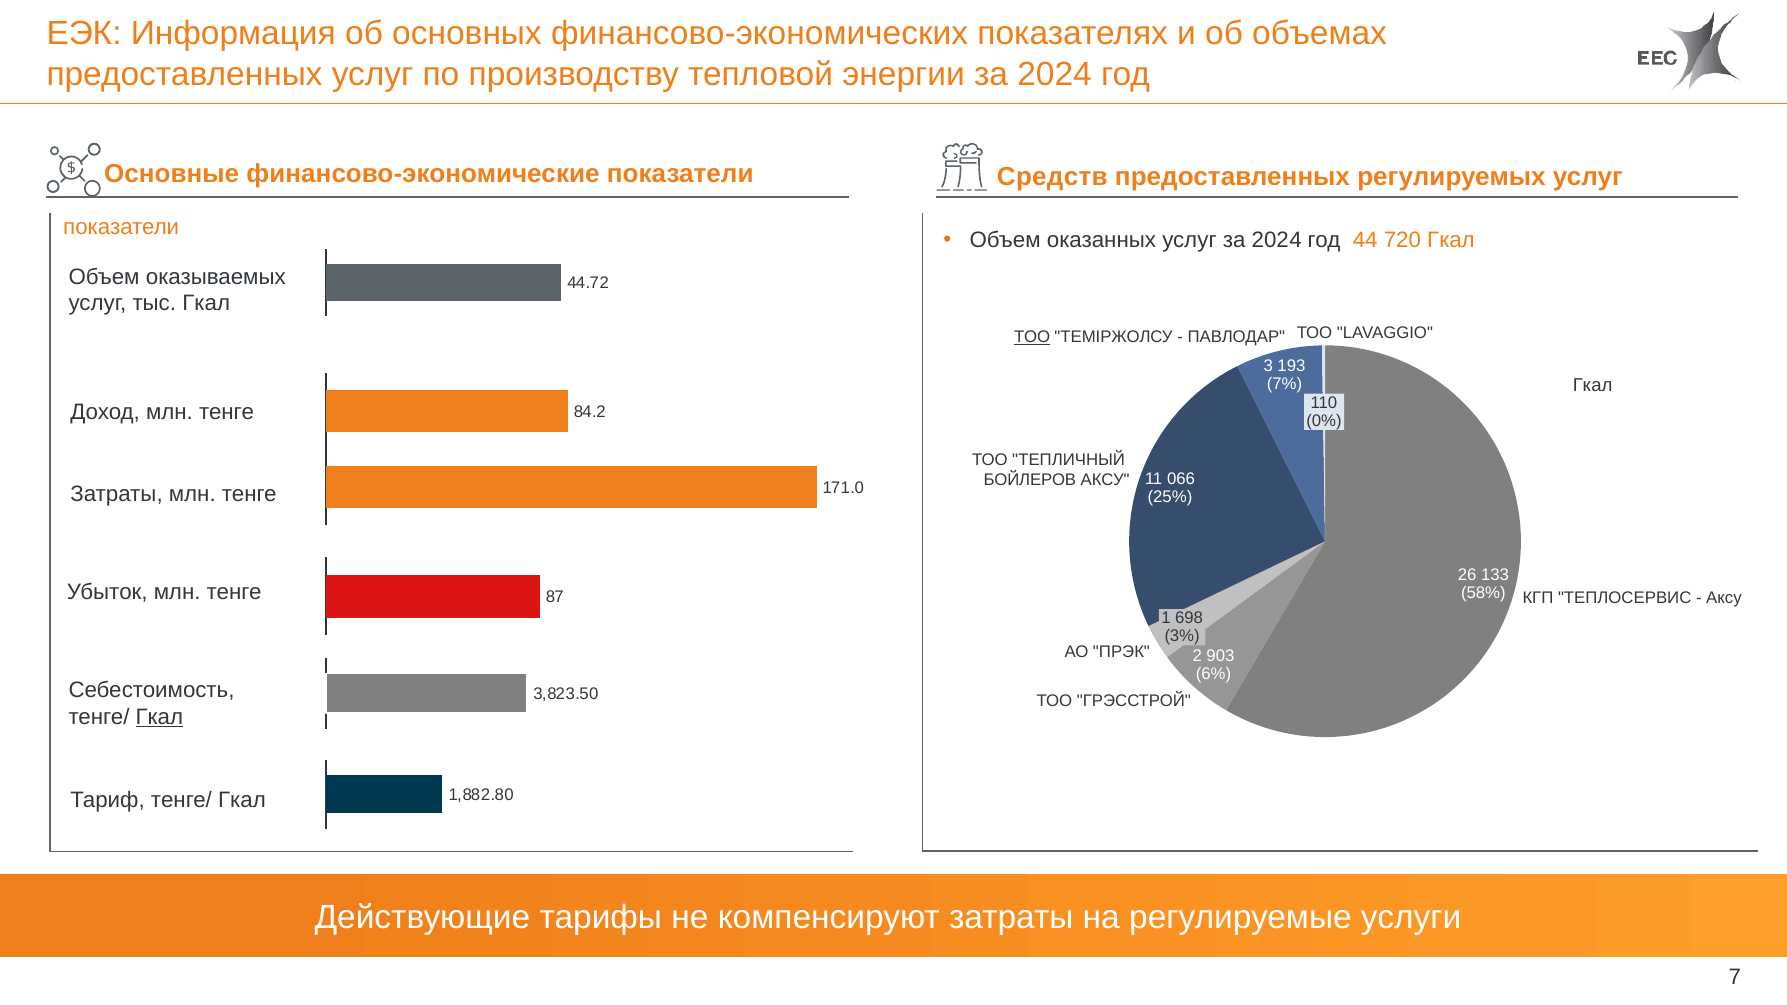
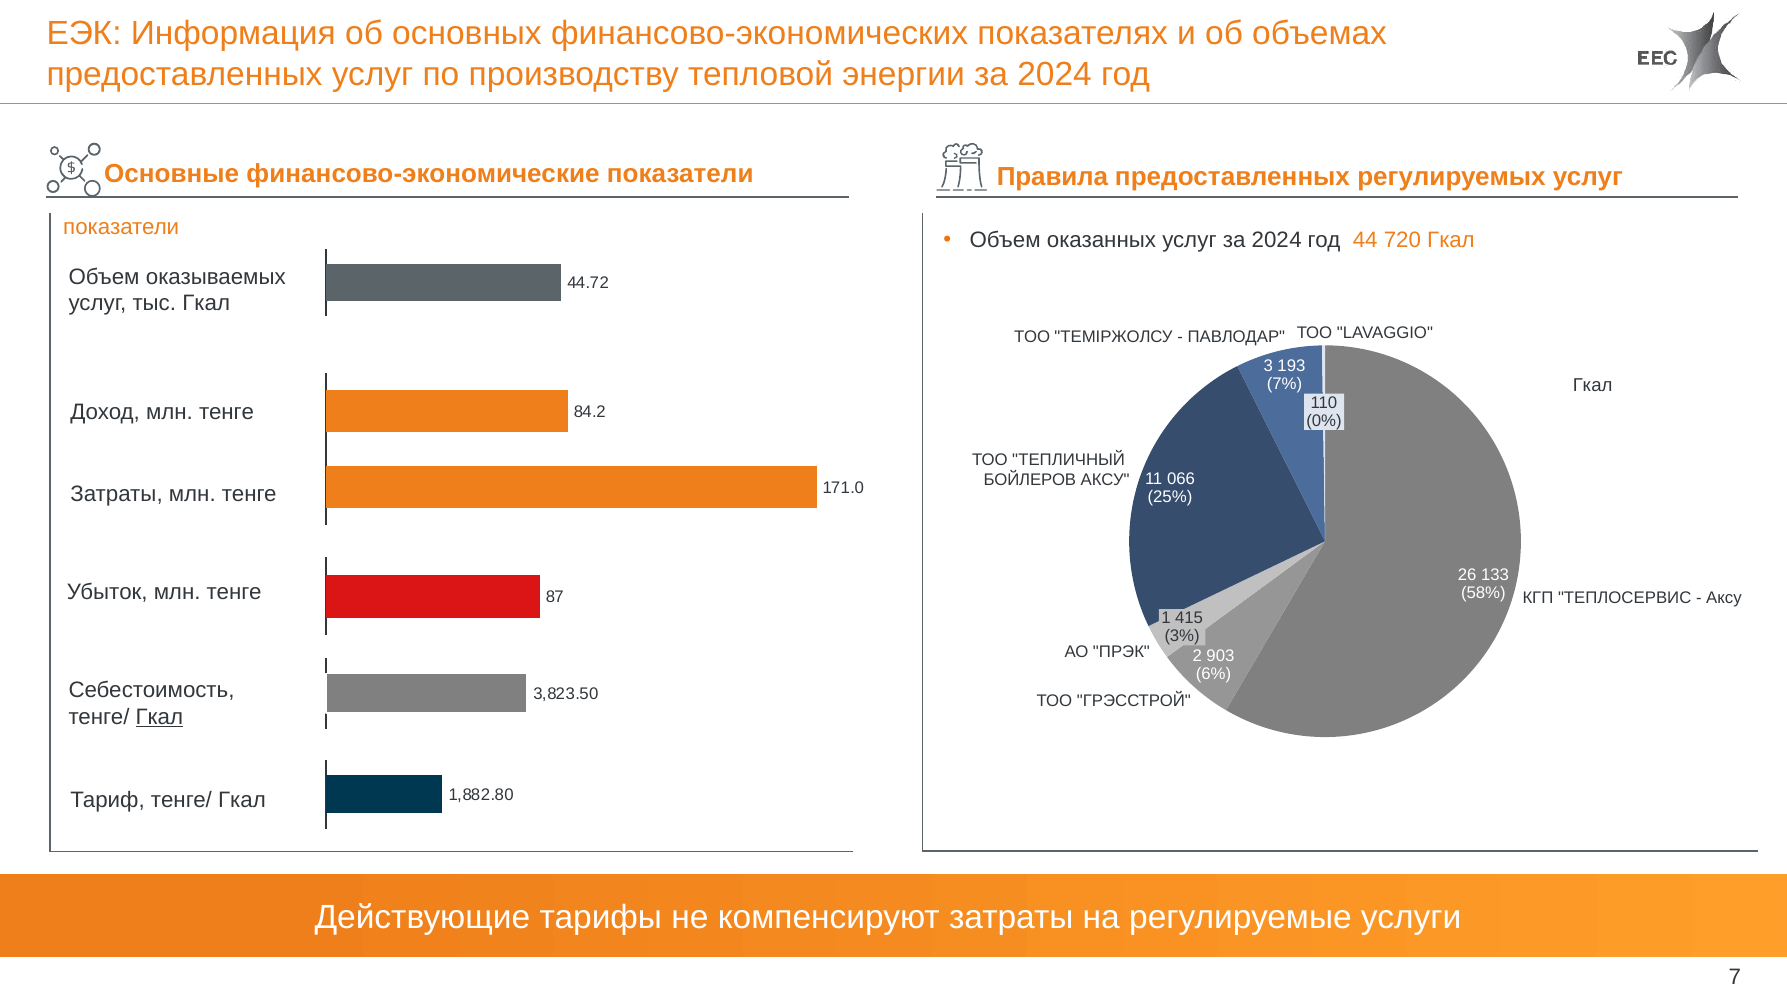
Средств: Средств -> Правила
ТОО at (1032, 337) underline: present -> none
698: 698 -> 415
